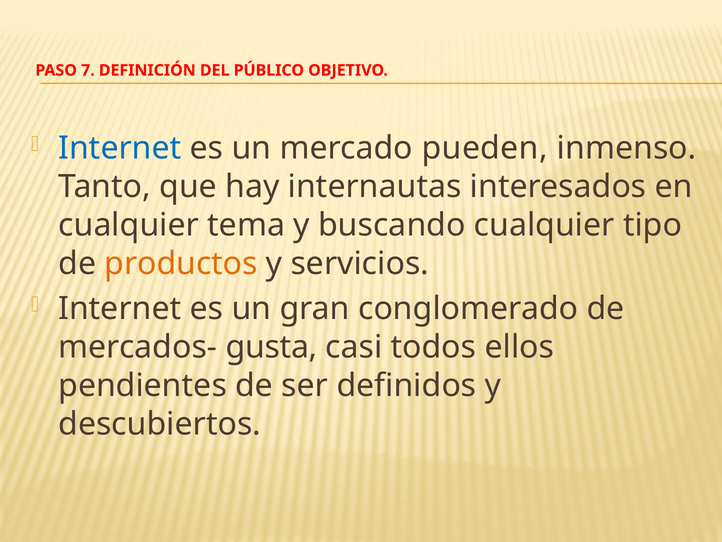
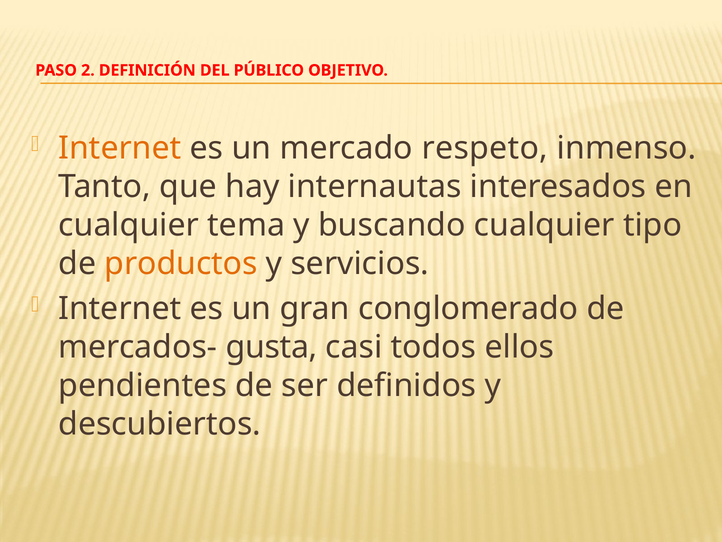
7: 7 -> 2
Internet at (120, 148) colour: blue -> orange
pueden: pueden -> respeto
